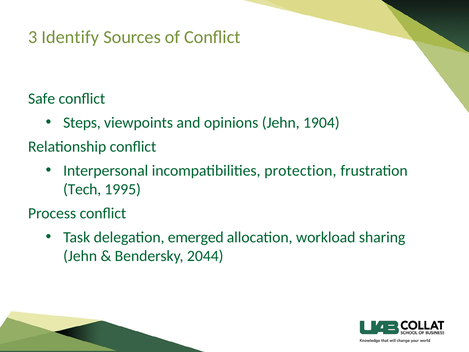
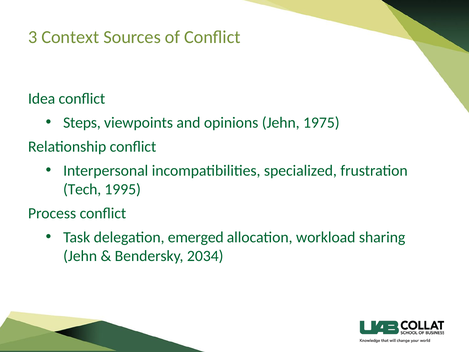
Identify: Identify -> Context
Safe: Safe -> Idea
1904: 1904 -> 1975
protection: protection -> specialized
2044: 2044 -> 2034
